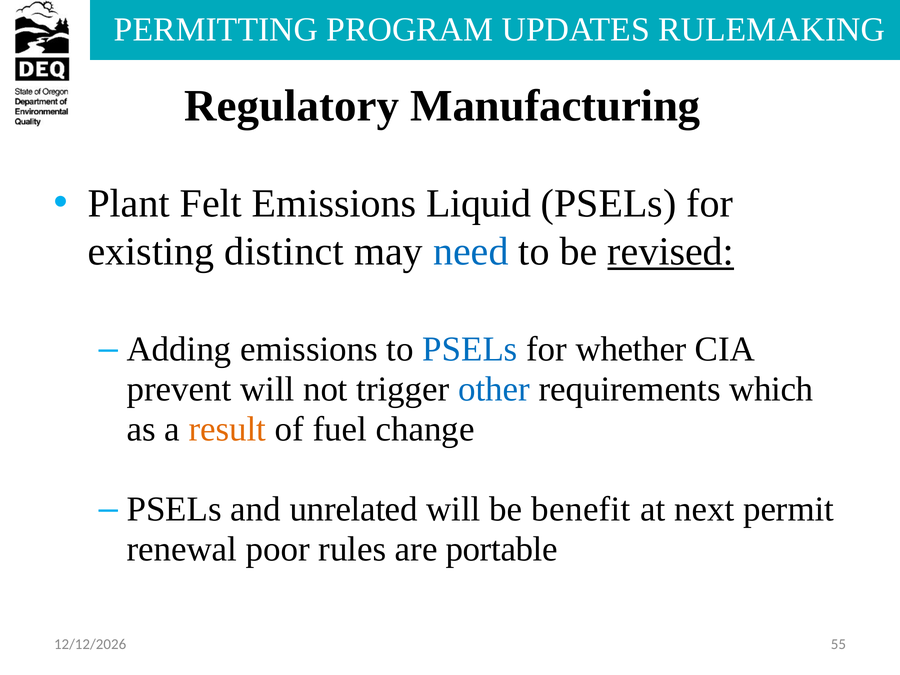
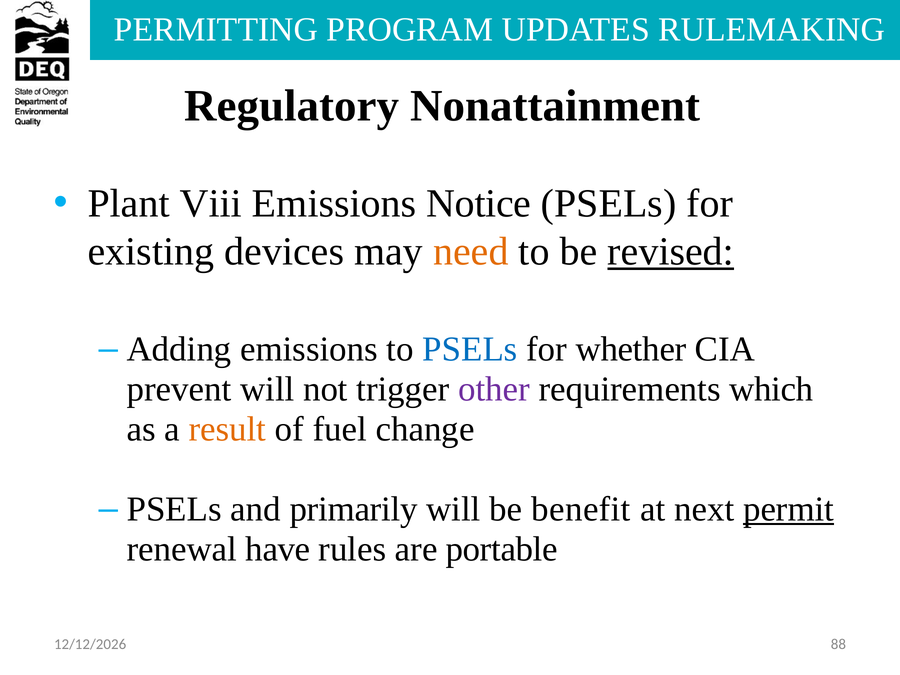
Manufacturing: Manufacturing -> Nonattainment
Felt: Felt -> Viii
Liquid: Liquid -> Notice
distinct: distinct -> devices
need colour: blue -> orange
other colour: blue -> purple
unrelated: unrelated -> primarily
permit underline: none -> present
poor: poor -> have
55: 55 -> 88
